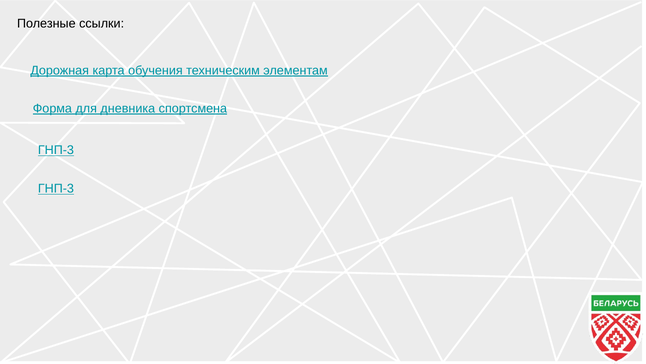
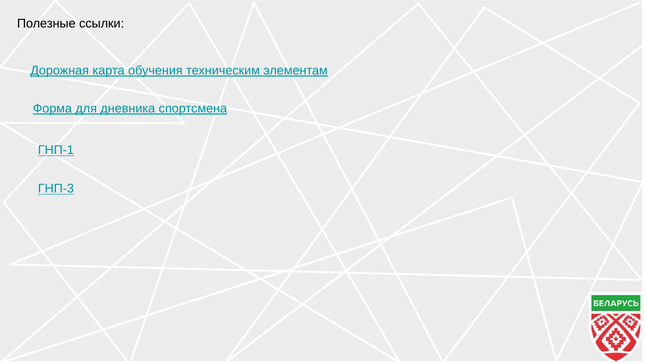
ГНП-3 at (56, 150): ГНП-3 -> ГНП-1
